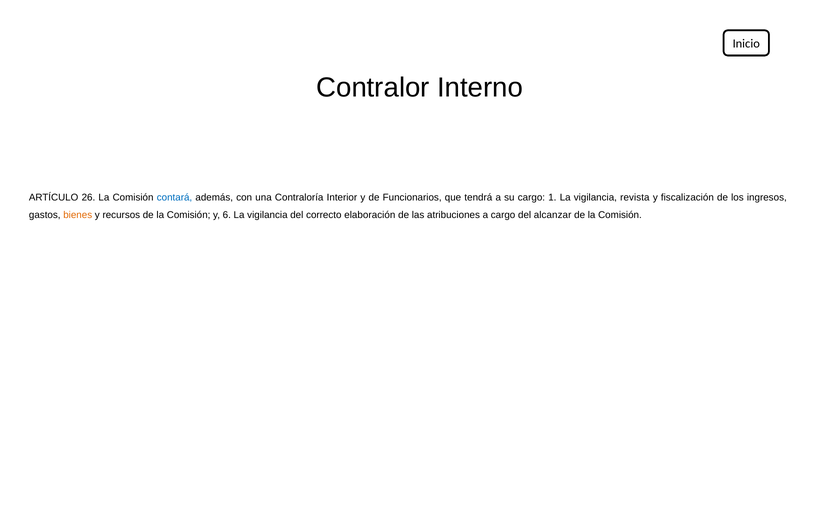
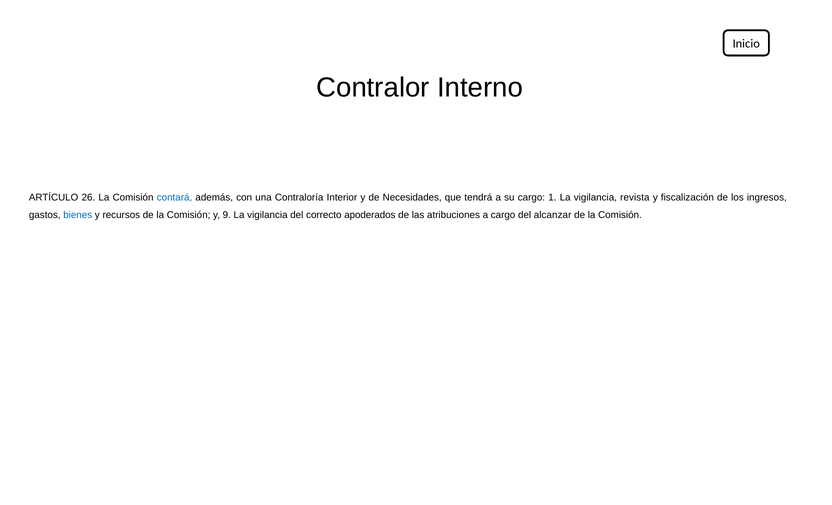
Funcionarios: Funcionarios -> Necesidades
bienes colour: orange -> blue
6: 6 -> 9
elaboración: elaboración -> apoderados
